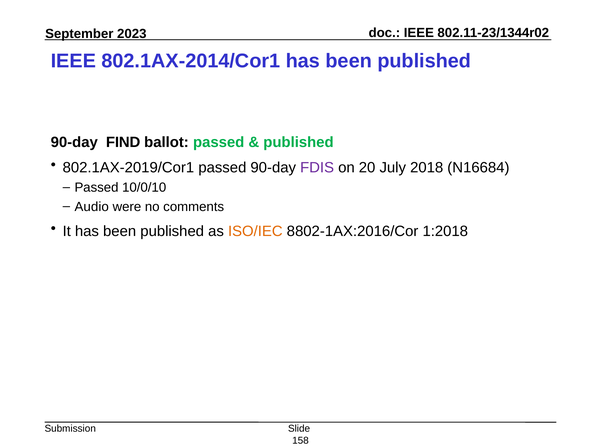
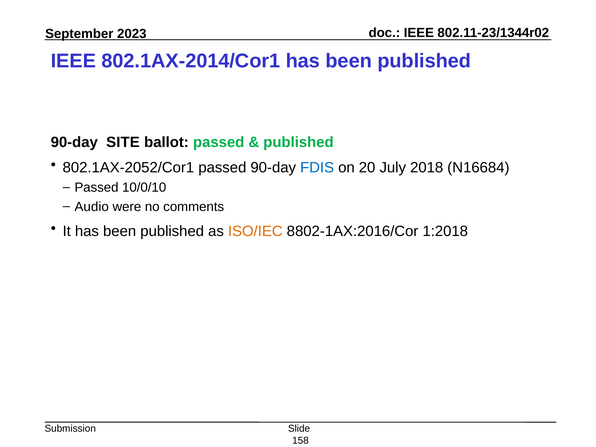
FIND: FIND -> SITE
802.1AX-2019/Cor1: 802.1AX-2019/Cor1 -> 802.1AX-2052/Cor1
FDIS colour: purple -> blue
